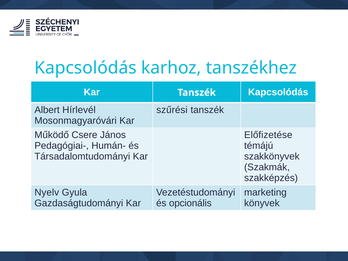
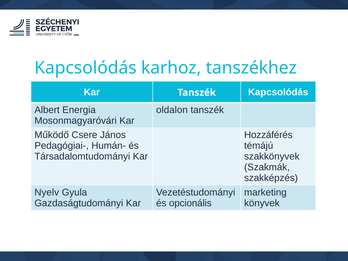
Hírlevél: Hírlevél -> Energia
szűrési: szűrési -> oldalon
Előfizetése: Előfizetése -> Hozzáférés
